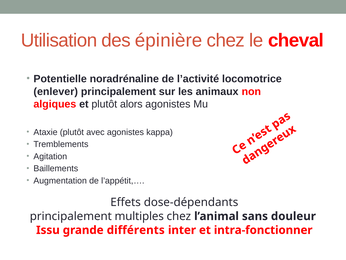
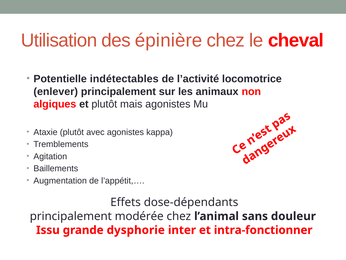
noradrénaline: noradrénaline -> indétectables
alors: alors -> mais
multiples: multiples -> modérée
différents: différents -> dysphorie
